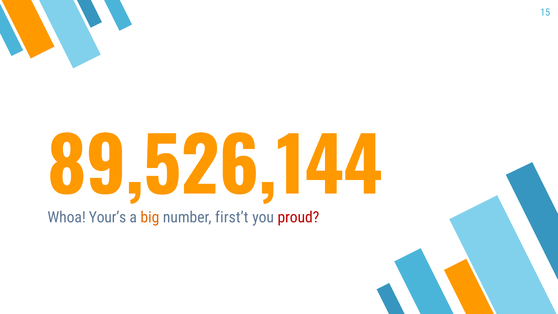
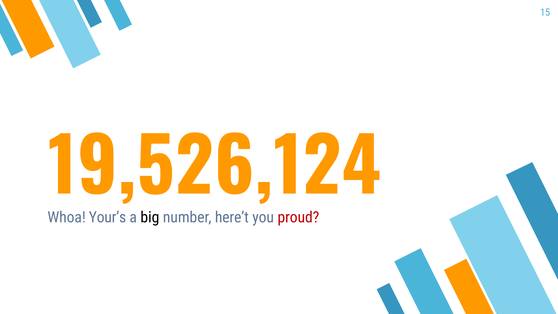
89,526,144: 89,526,144 -> 19,526,124
big colour: orange -> black
first’t: first’t -> here’t
